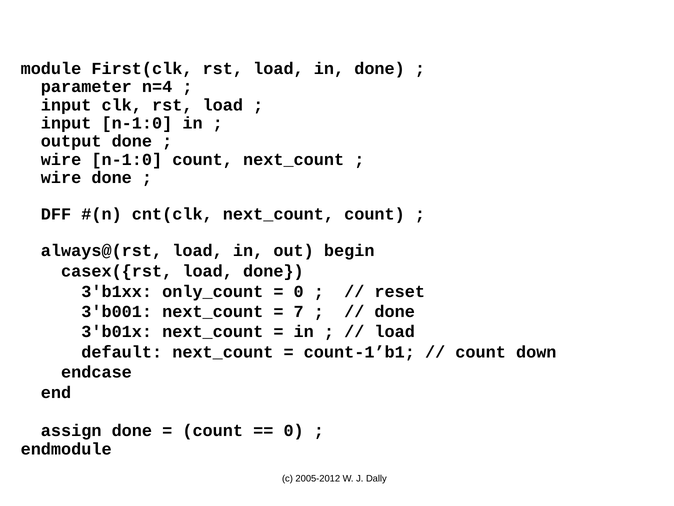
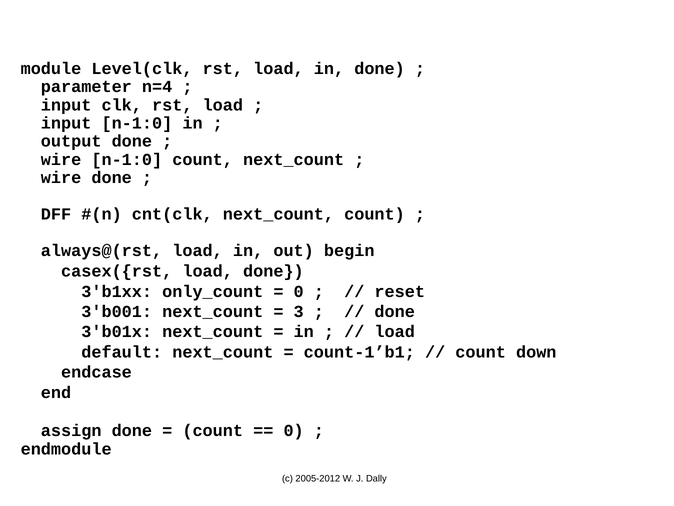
First(clk: First(clk -> Level(clk
7: 7 -> 3
